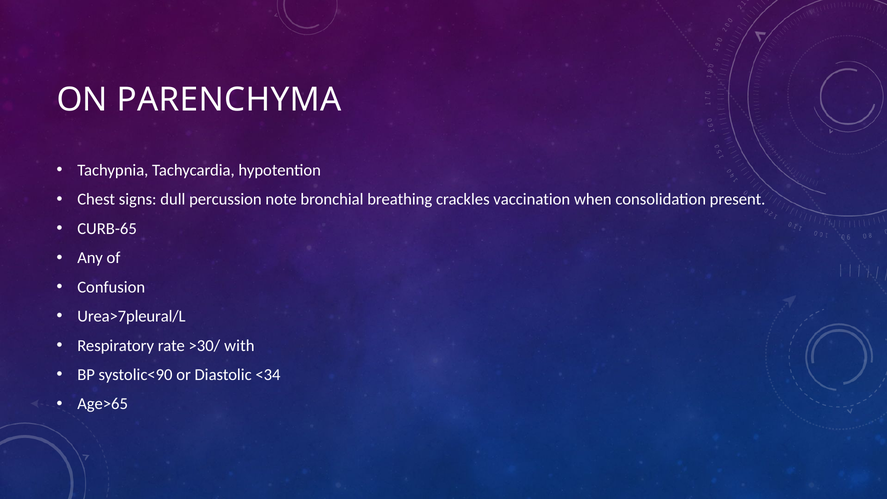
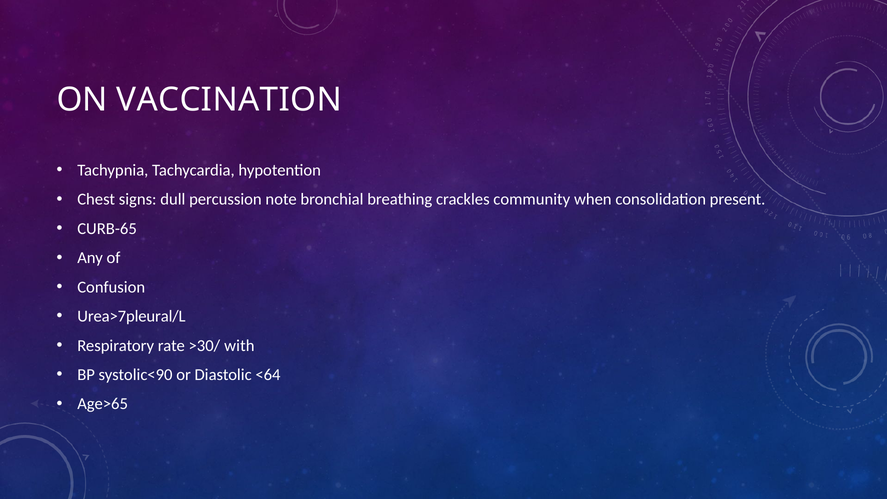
PARENCHYMA: PARENCHYMA -> VACCINATION
vaccination: vaccination -> community
<34: <34 -> <64
